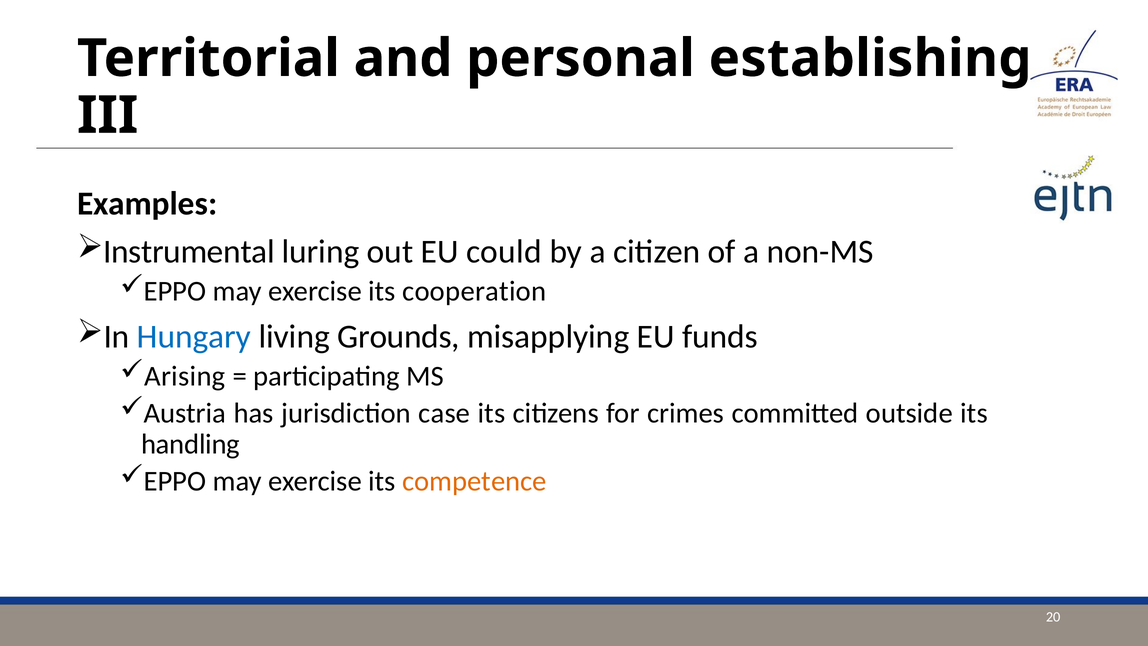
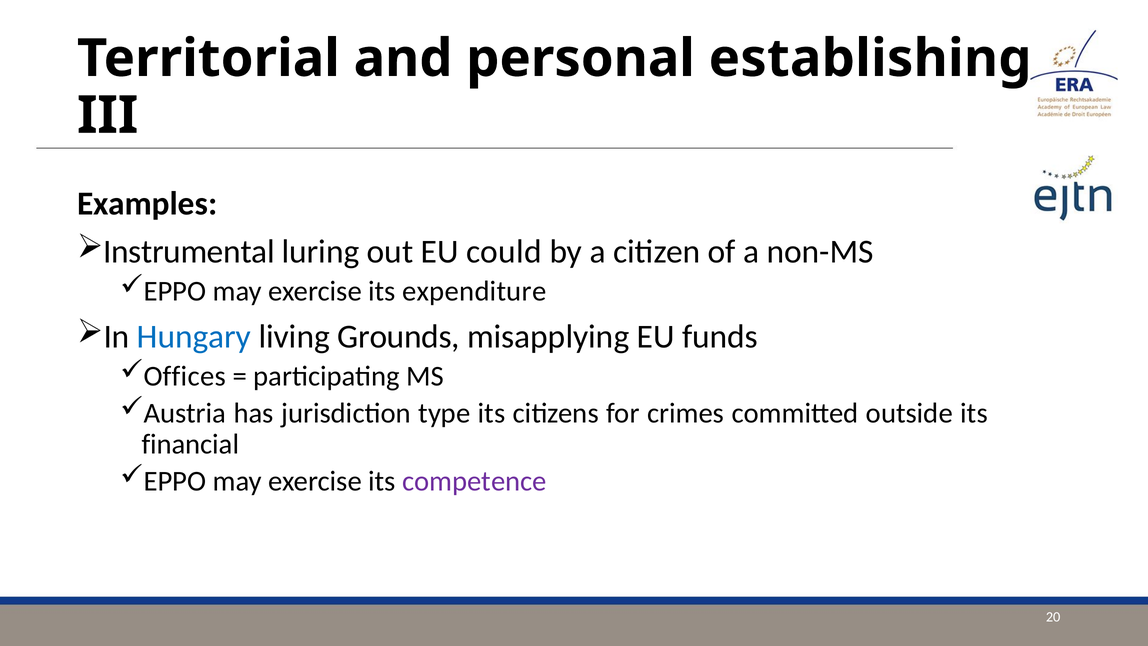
cooperation: cooperation -> expenditure
Arising: Arising -> Offices
case: case -> type
handling: handling -> financial
competence colour: orange -> purple
